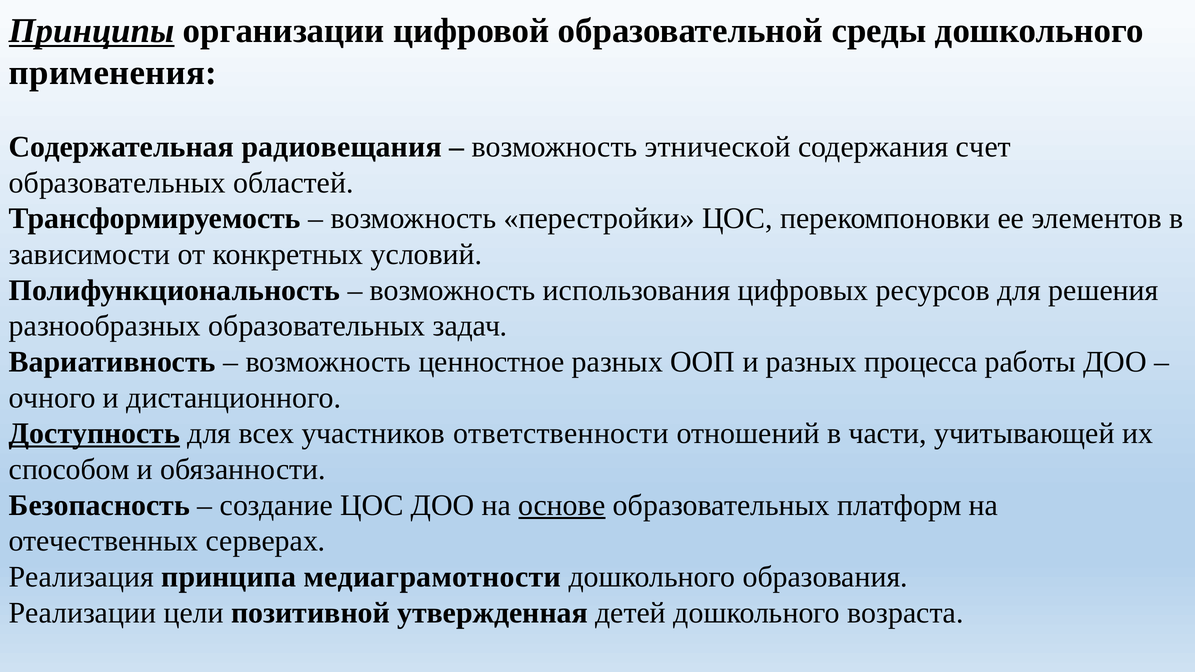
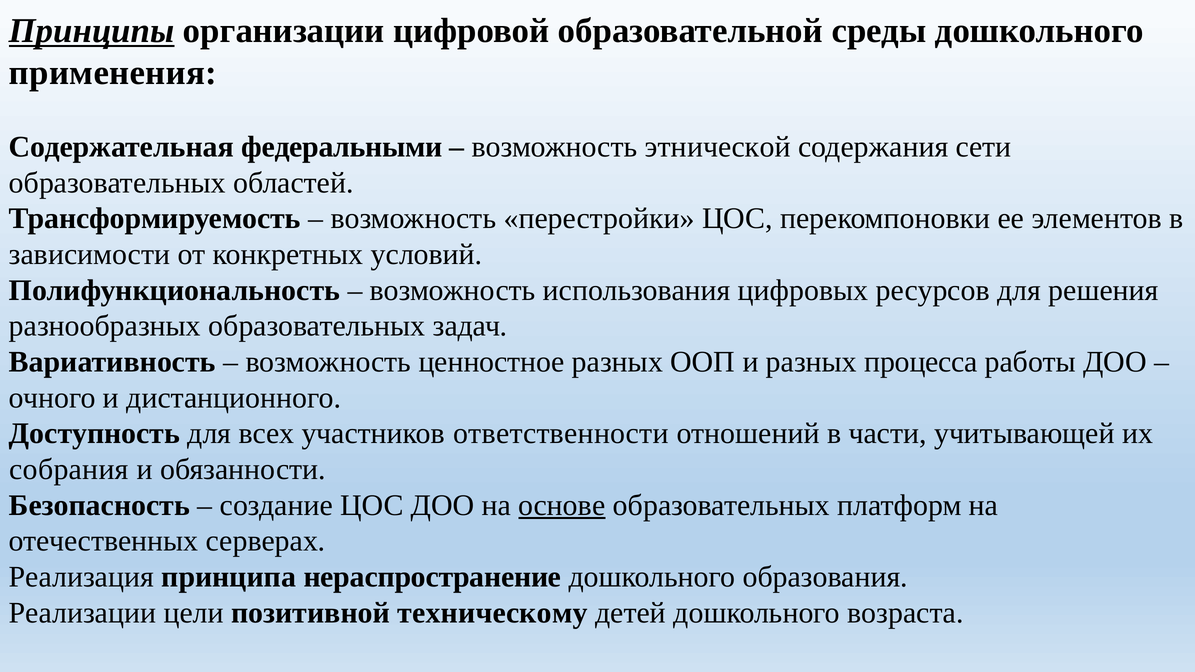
радиовещания: радиовещания -> федеральными
счет: счет -> сети
Доступность underline: present -> none
способом: способом -> собрания
медиаграмотности: медиаграмотности -> нераспространение
утвержденная: утвержденная -> техническому
